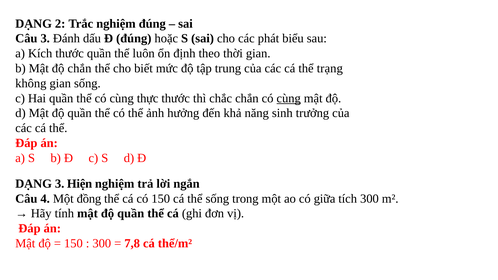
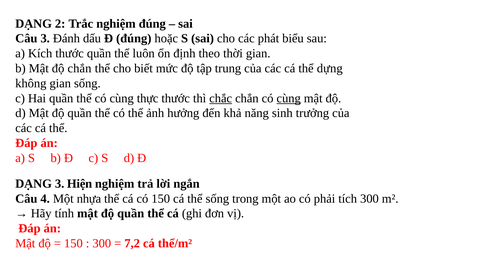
trạng: trạng -> dựng
chắc underline: none -> present
đồng: đồng -> nhựa
giữa: giữa -> phải
7,8: 7,8 -> 7,2
